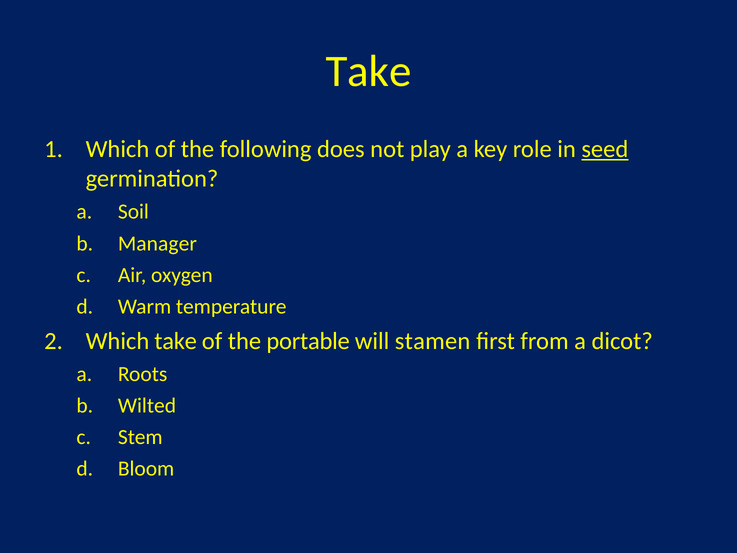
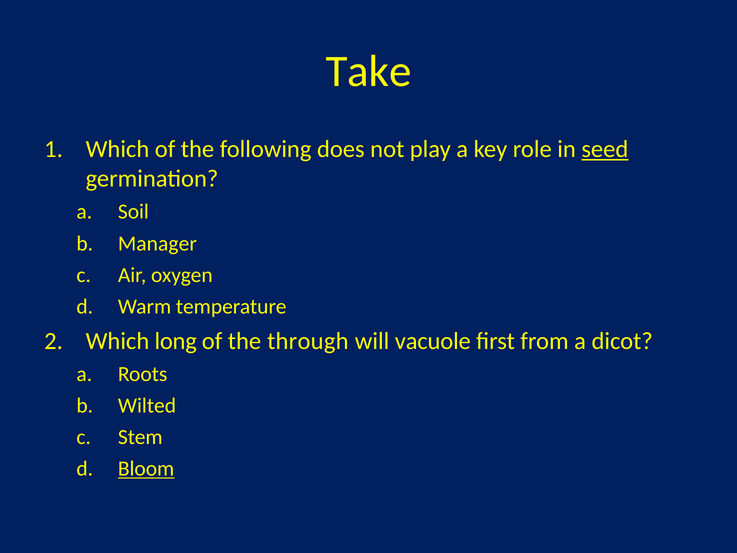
Which take: take -> long
portable: portable -> through
stamen: stamen -> vacuole
Bloom underline: none -> present
